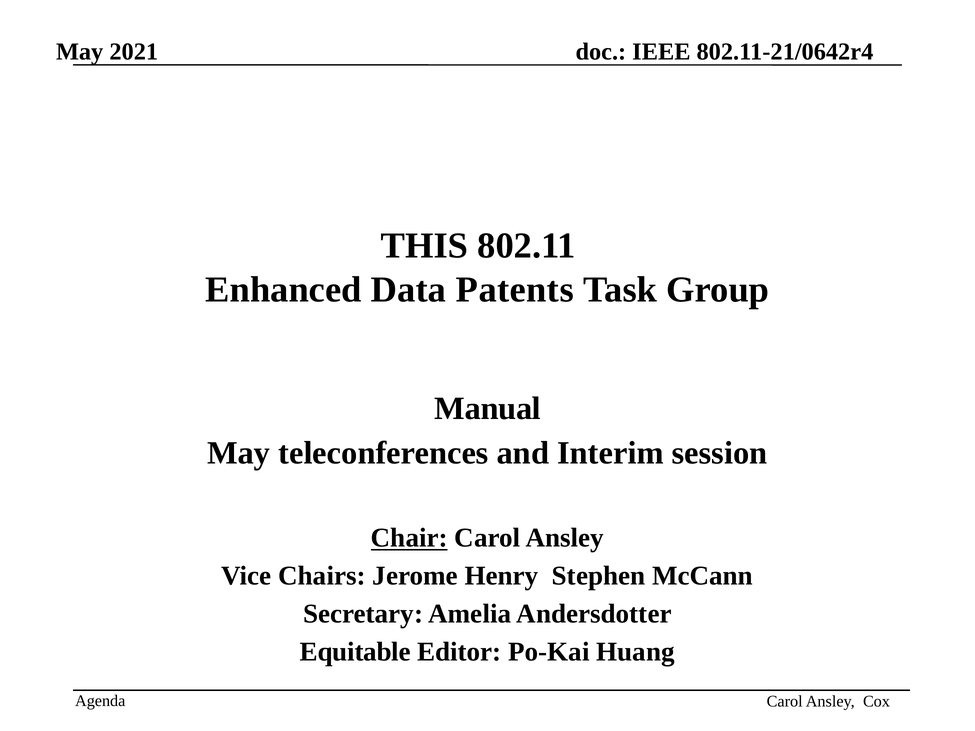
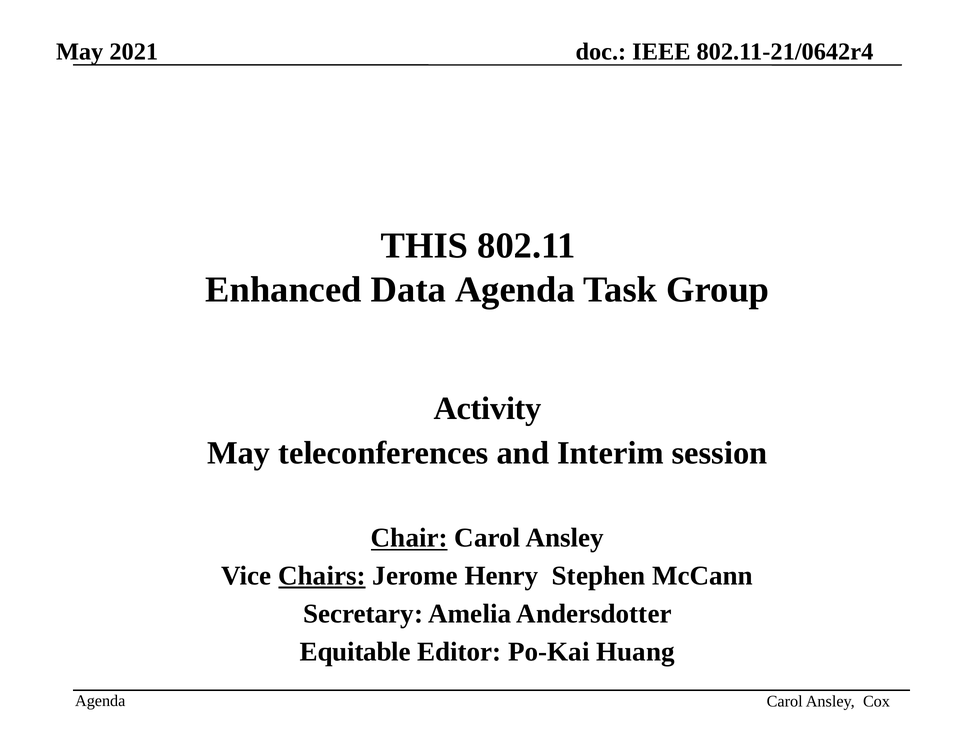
Data Patents: Patents -> Agenda
Manual: Manual -> Activity
Chairs underline: none -> present
